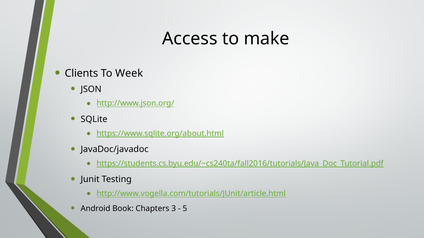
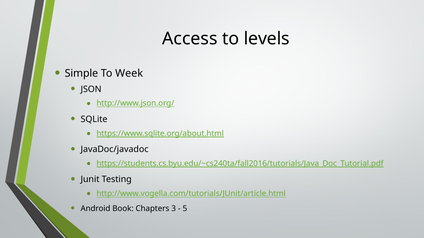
make: make -> levels
Clients: Clients -> Simple
